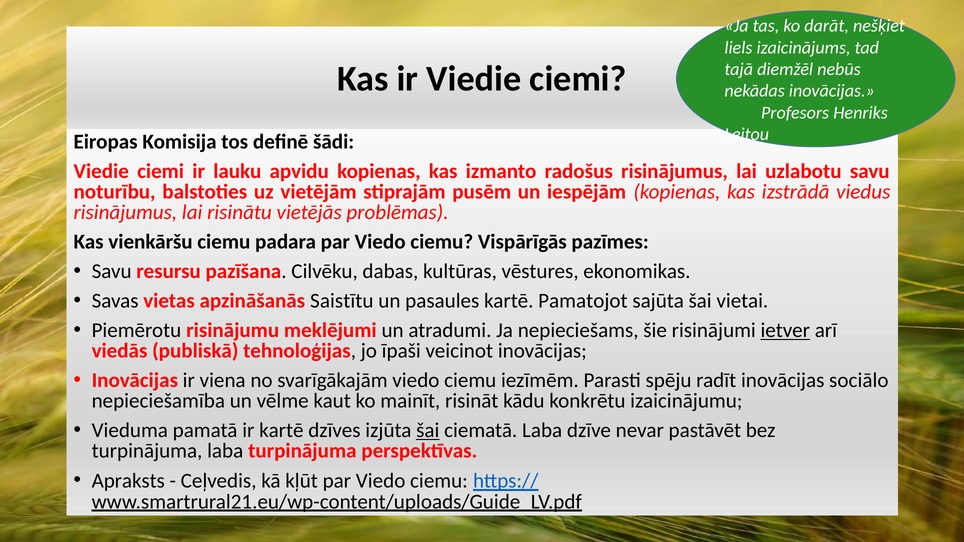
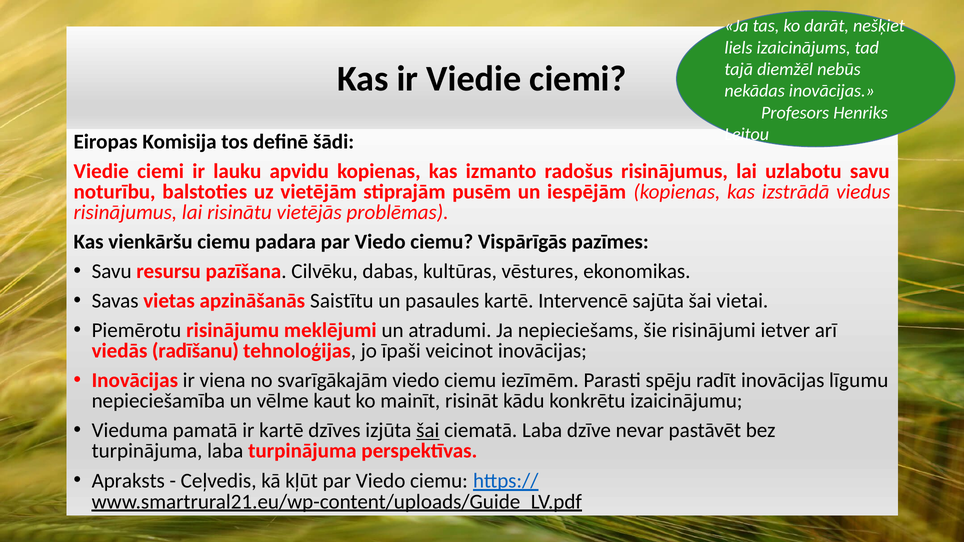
Pamatojot: Pamatojot -> Intervencē
ietver underline: present -> none
publiskā: publiskā -> radīšanu
sociālo: sociālo -> līgumu
